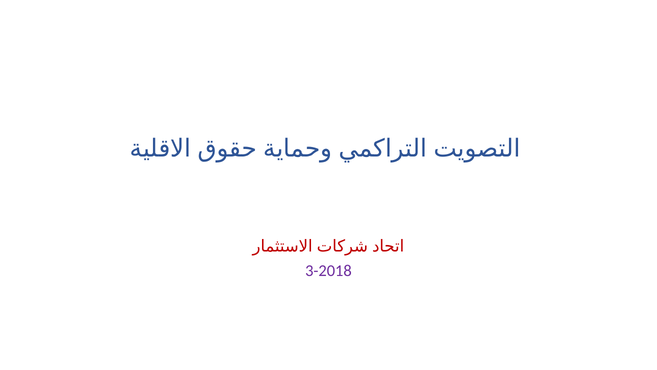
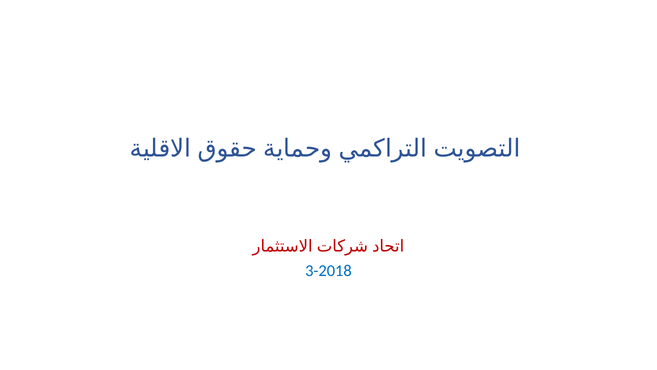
3-2018 colour: purple -> blue
